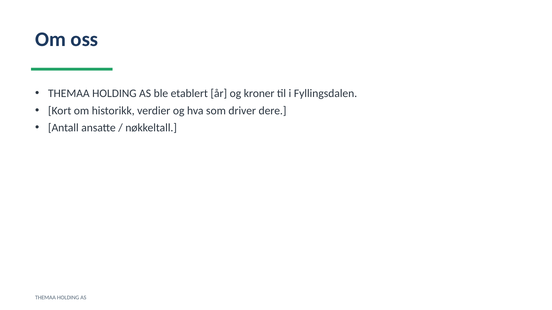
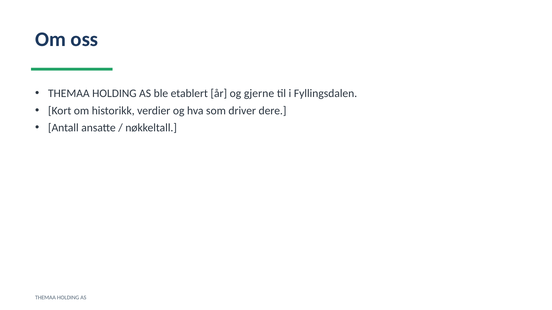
kroner: kroner -> gjerne
